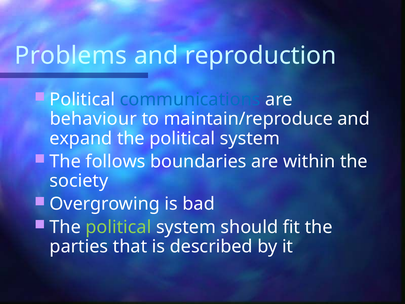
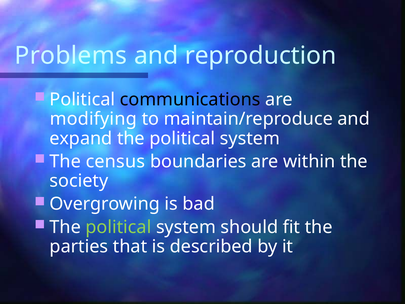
communications colour: blue -> black
behaviour: behaviour -> modifying
follows: follows -> census
